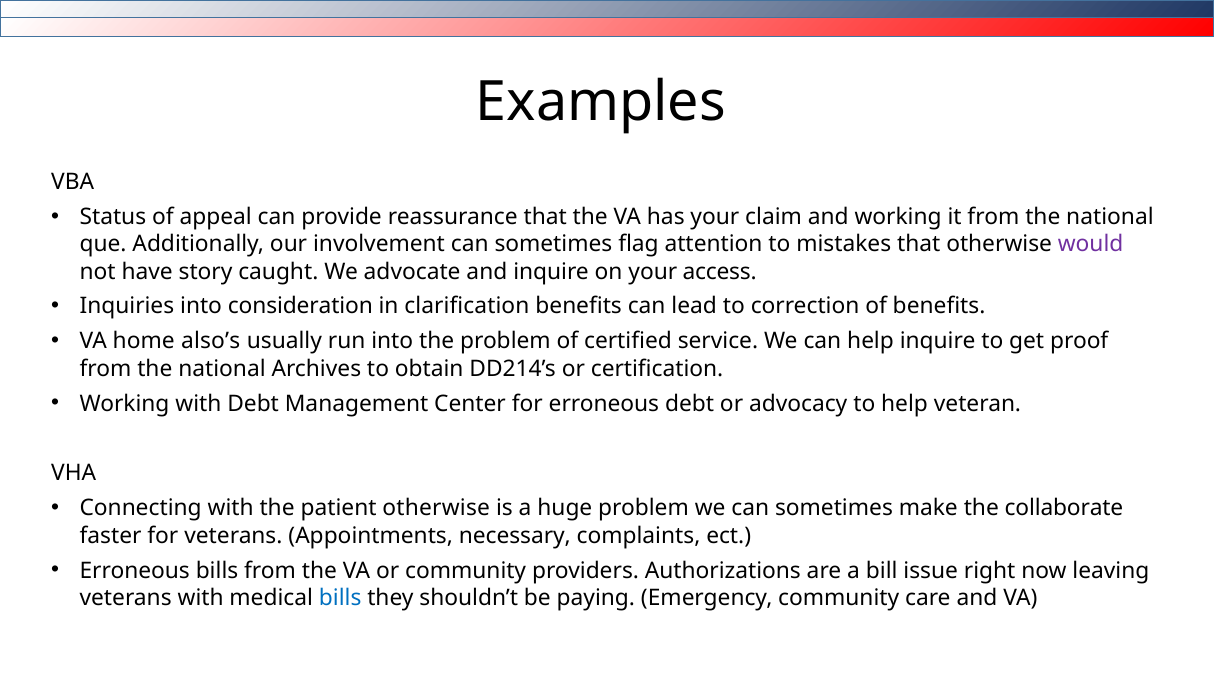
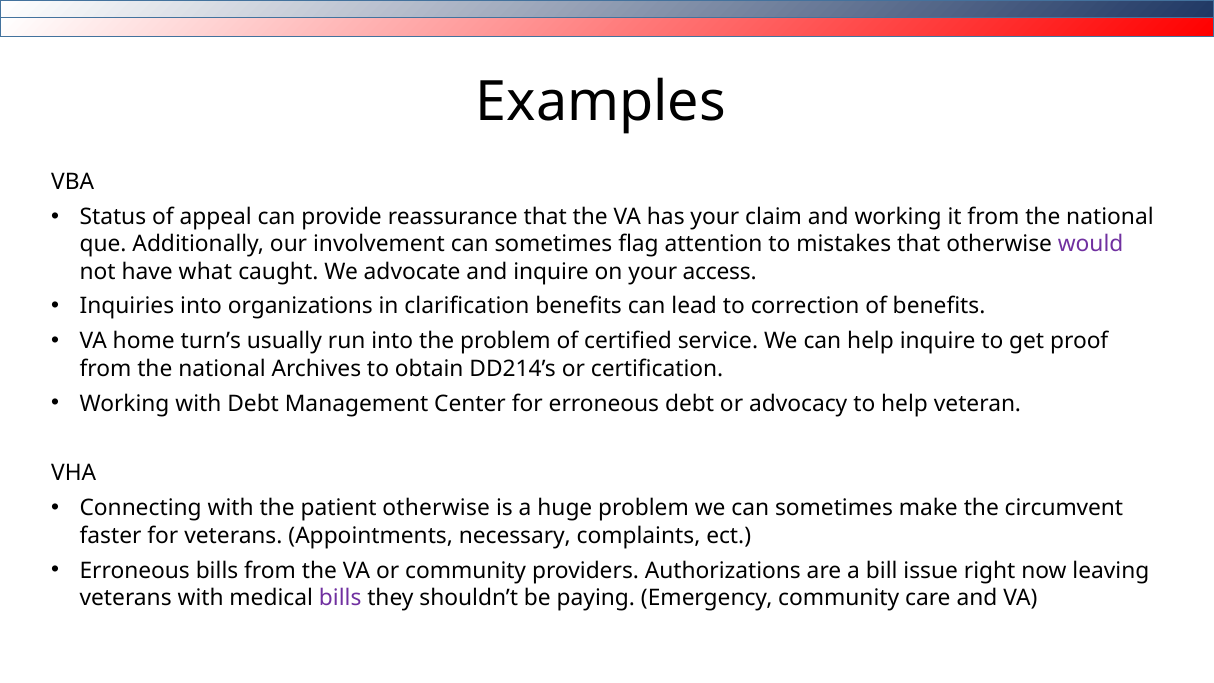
story: story -> what
consideration: consideration -> organizations
also’s: also’s -> turn’s
collaborate: collaborate -> circumvent
bills at (340, 598) colour: blue -> purple
